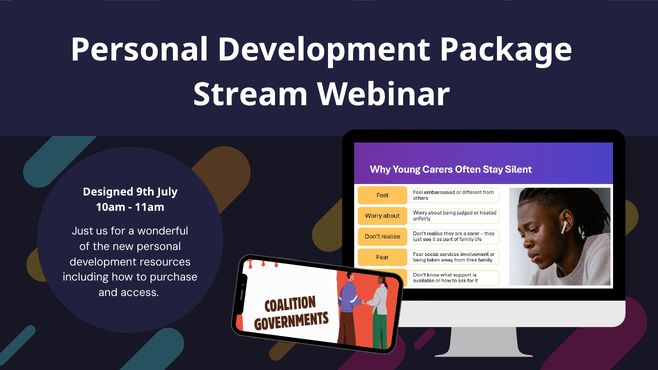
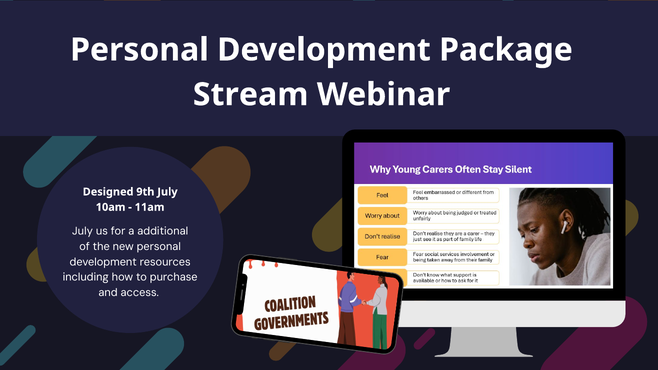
Just at (83, 231): Just -> July
wonderful: wonderful -> additional
